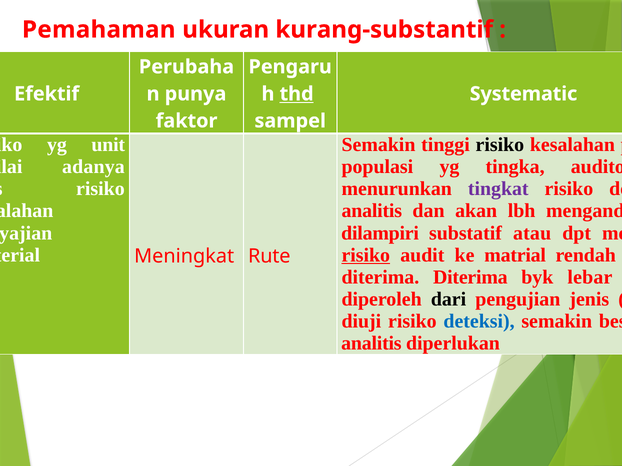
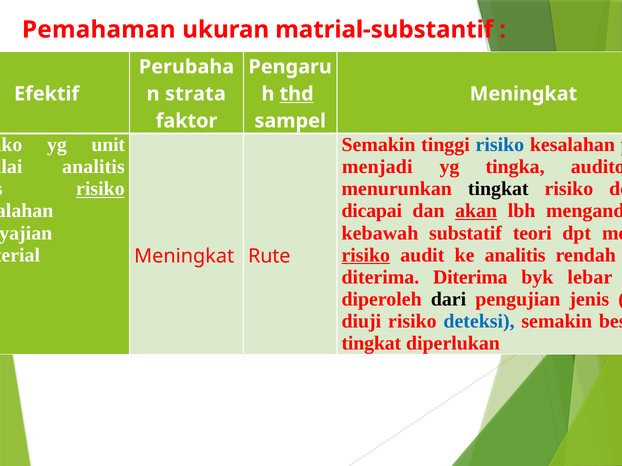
kurang-substantif: kurang-substantif -> matrial-substantif
punya: punya -> strata
Systematic at (523, 94): Systematic -> Meningkat
risiko at (500, 145) colour: black -> blue
adanya at (93, 167): adanya -> analitis
populasi: populasi -> menjadi
risiko at (100, 189) underline: none -> present
tingkat at (498, 189) colour: purple -> black
analitis at (372, 211): analitis -> dicapai
akan underline: none -> present
dilampiri: dilampiri -> kebawah
atau: atau -> teori
ke matrial: matrial -> analitis
analitis at (371, 344): analitis -> tingkat
